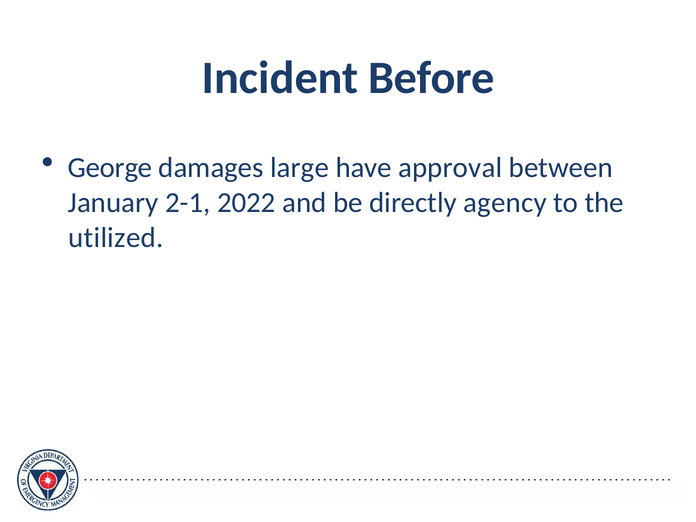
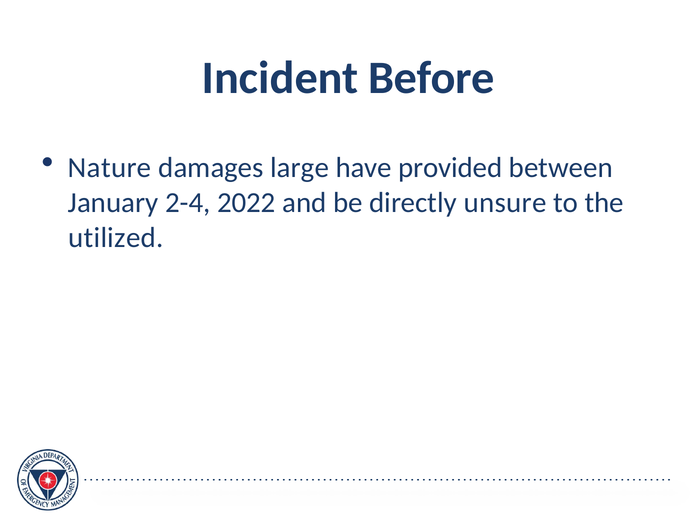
George: George -> Nature
approval: approval -> provided
2-1: 2-1 -> 2-4
agency: agency -> unsure
